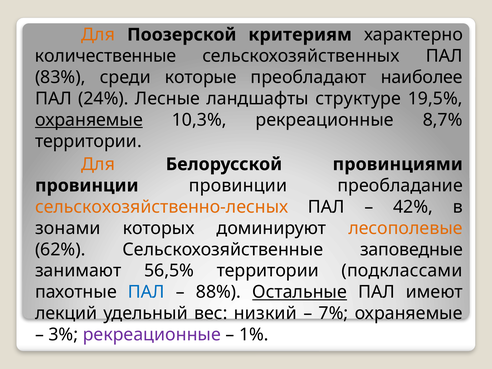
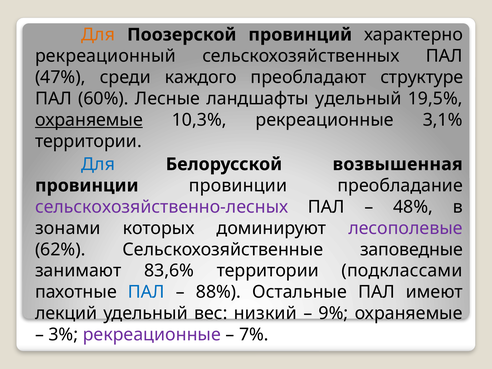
критериям: критериям -> провинций
количественные: количественные -> рекреационный
83%: 83% -> 47%
которые: которые -> каждого
наиболее: наиболее -> структуре
24%: 24% -> 60%
ландшафты структуре: структуре -> удельный
8,7%: 8,7% -> 3,1%
Для at (98, 164) colour: orange -> blue
провинциями: провинциями -> возвышенная
сельскохозяйственно-лесных colour: orange -> purple
42%: 42% -> 48%
лесополевые colour: orange -> purple
56,5%: 56,5% -> 83,6%
Остальные underline: present -> none
7%: 7% -> 9%
1%: 1% -> 7%
